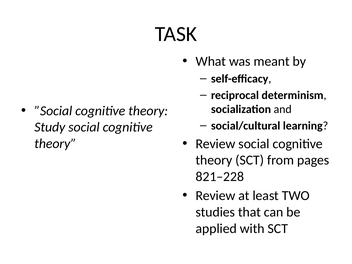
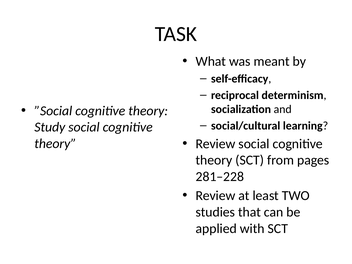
821–228: 821–228 -> 281–228
